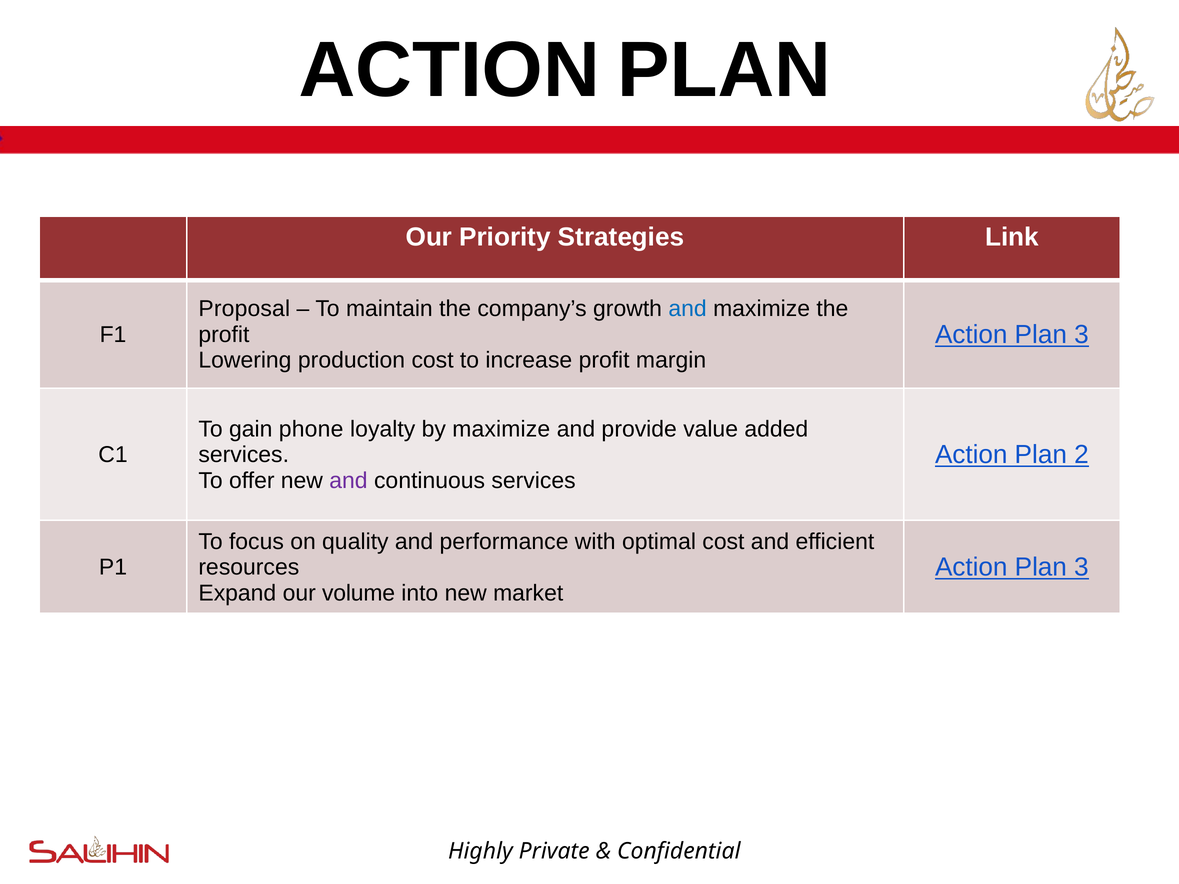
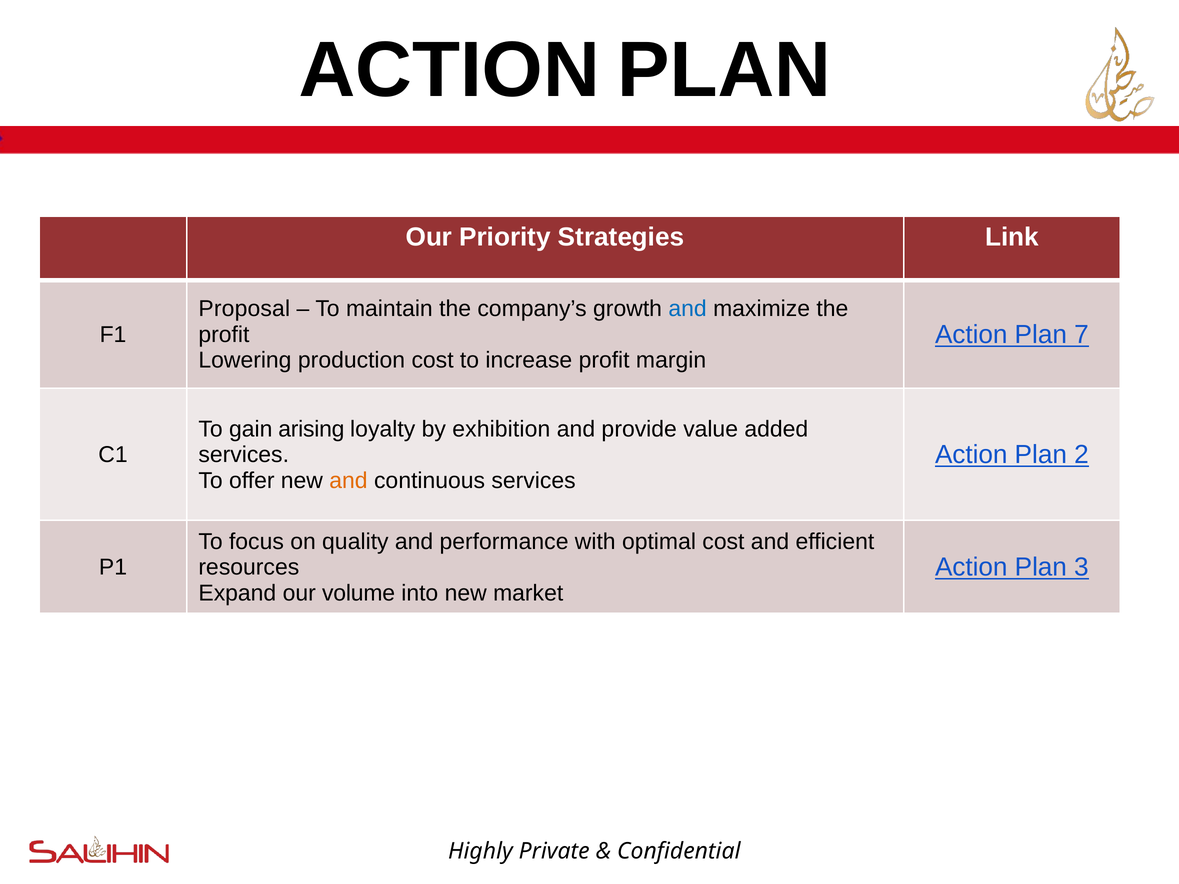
3 at (1081, 335): 3 -> 7
phone: phone -> arising
by maximize: maximize -> exhibition
and at (348, 481) colour: purple -> orange
